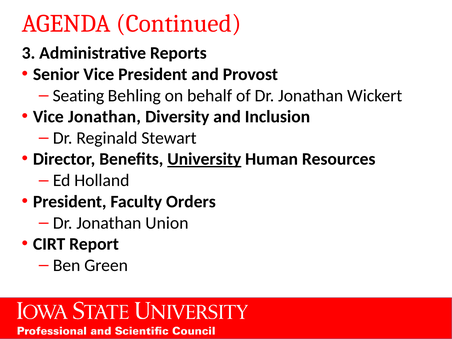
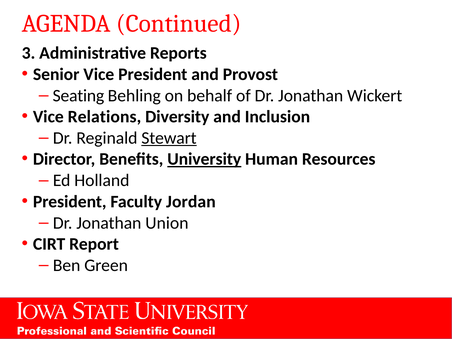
Vice Jonathan: Jonathan -> Relations
Stewart underline: none -> present
Orders: Orders -> Jordan
